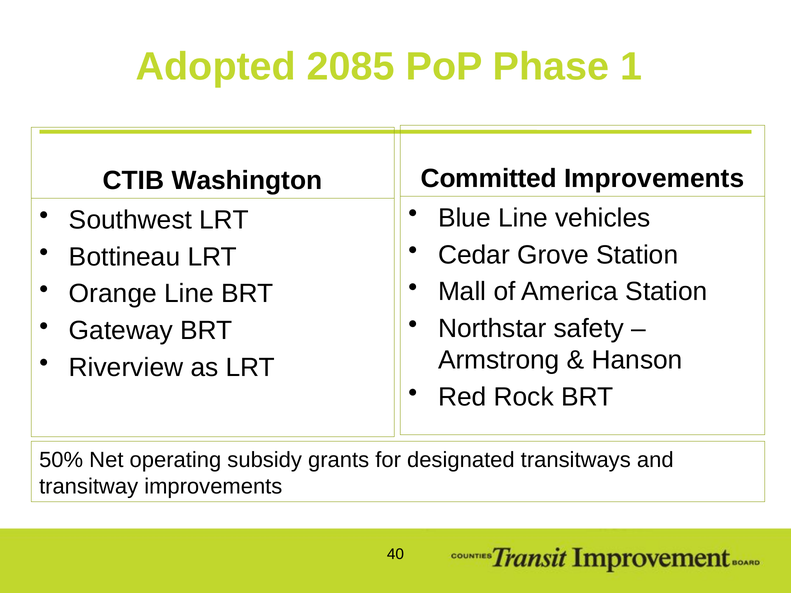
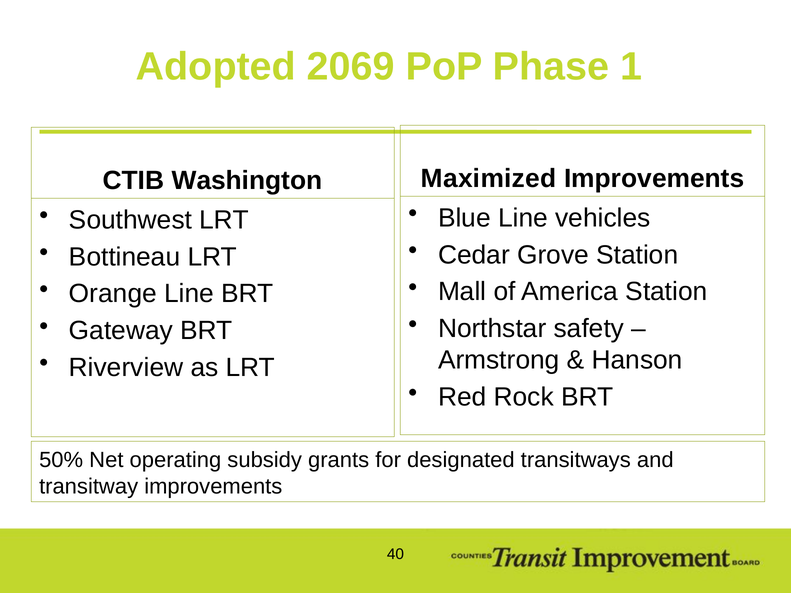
2085: 2085 -> 2069
Committed: Committed -> Maximized
